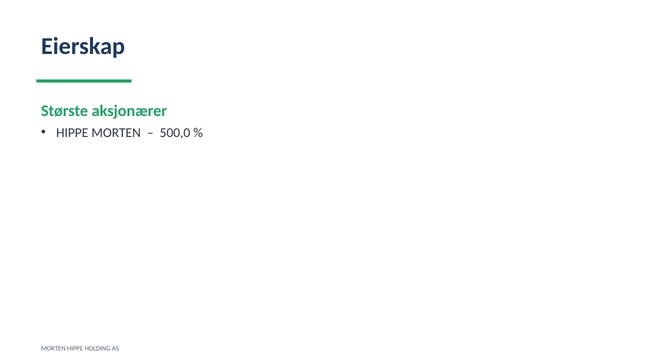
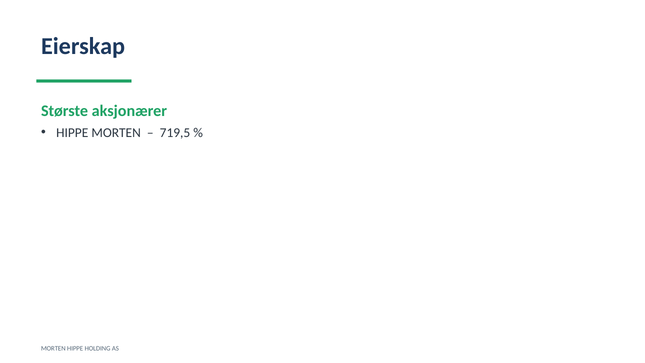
500,0: 500,0 -> 719,5
